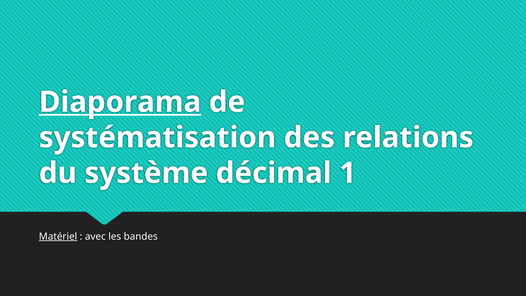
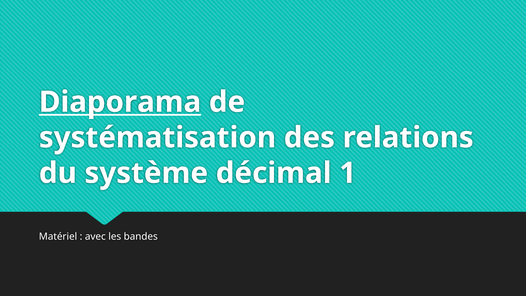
Matériel underline: present -> none
